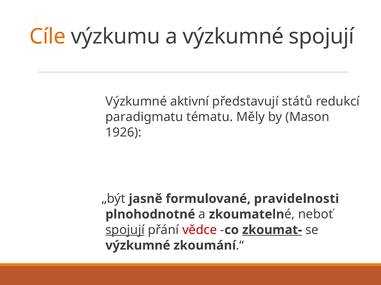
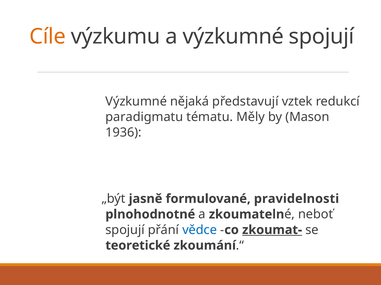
aktivní: aktivní -> nějaká
států: států -> vztek
1926: 1926 -> 1936
spojují at (125, 230) underline: present -> none
vědce colour: red -> blue
výzkumné at (138, 246): výzkumné -> teoretické
